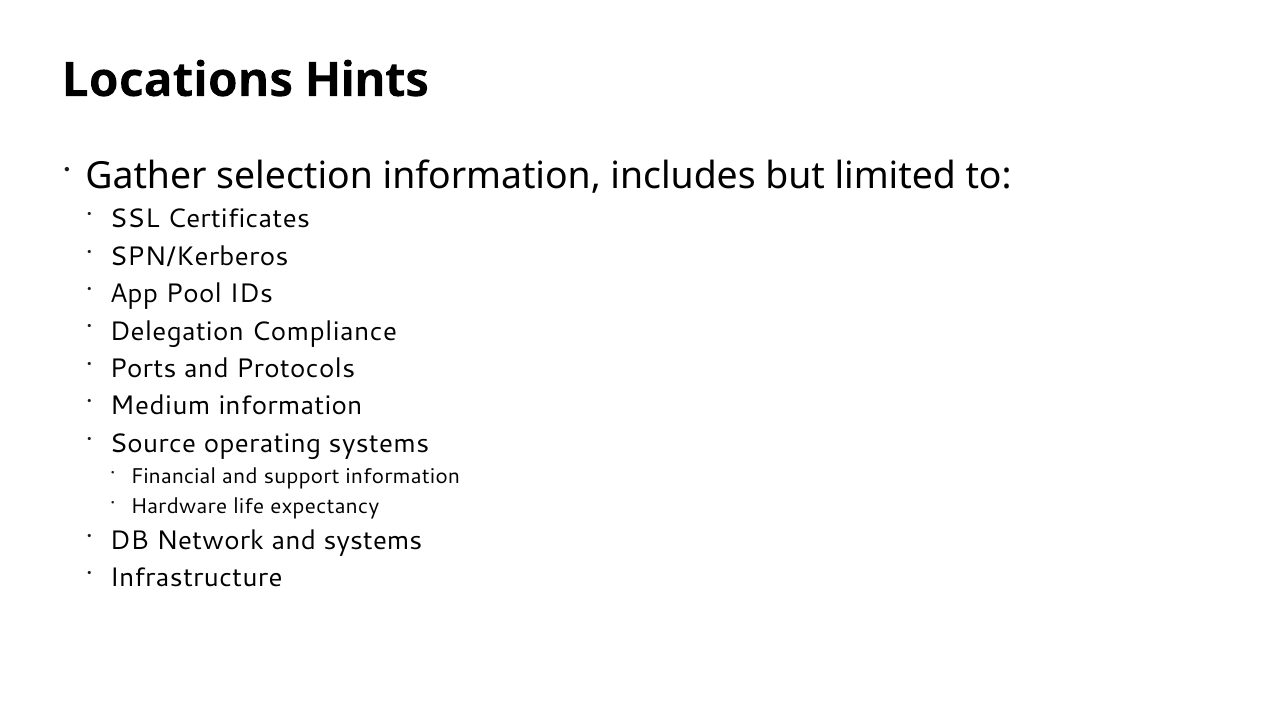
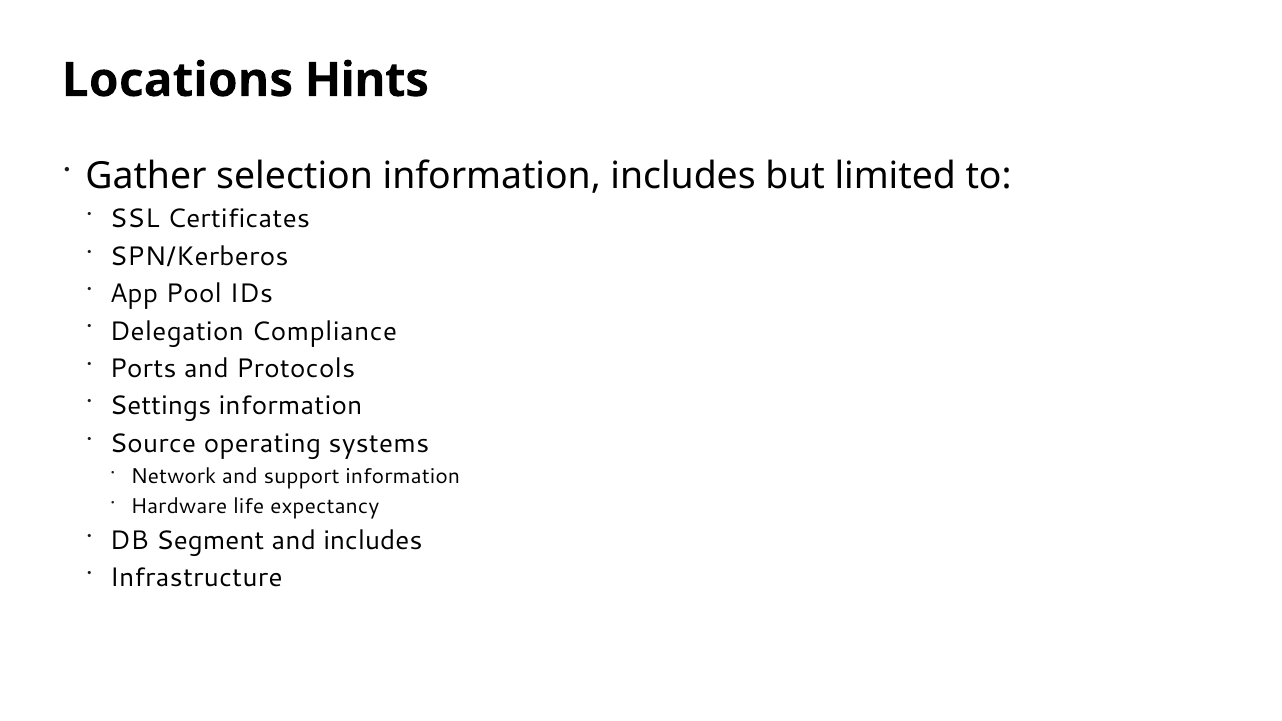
Medium: Medium -> Settings
Financial: Financial -> Network
Network: Network -> Segment
and systems: systems -> includes
